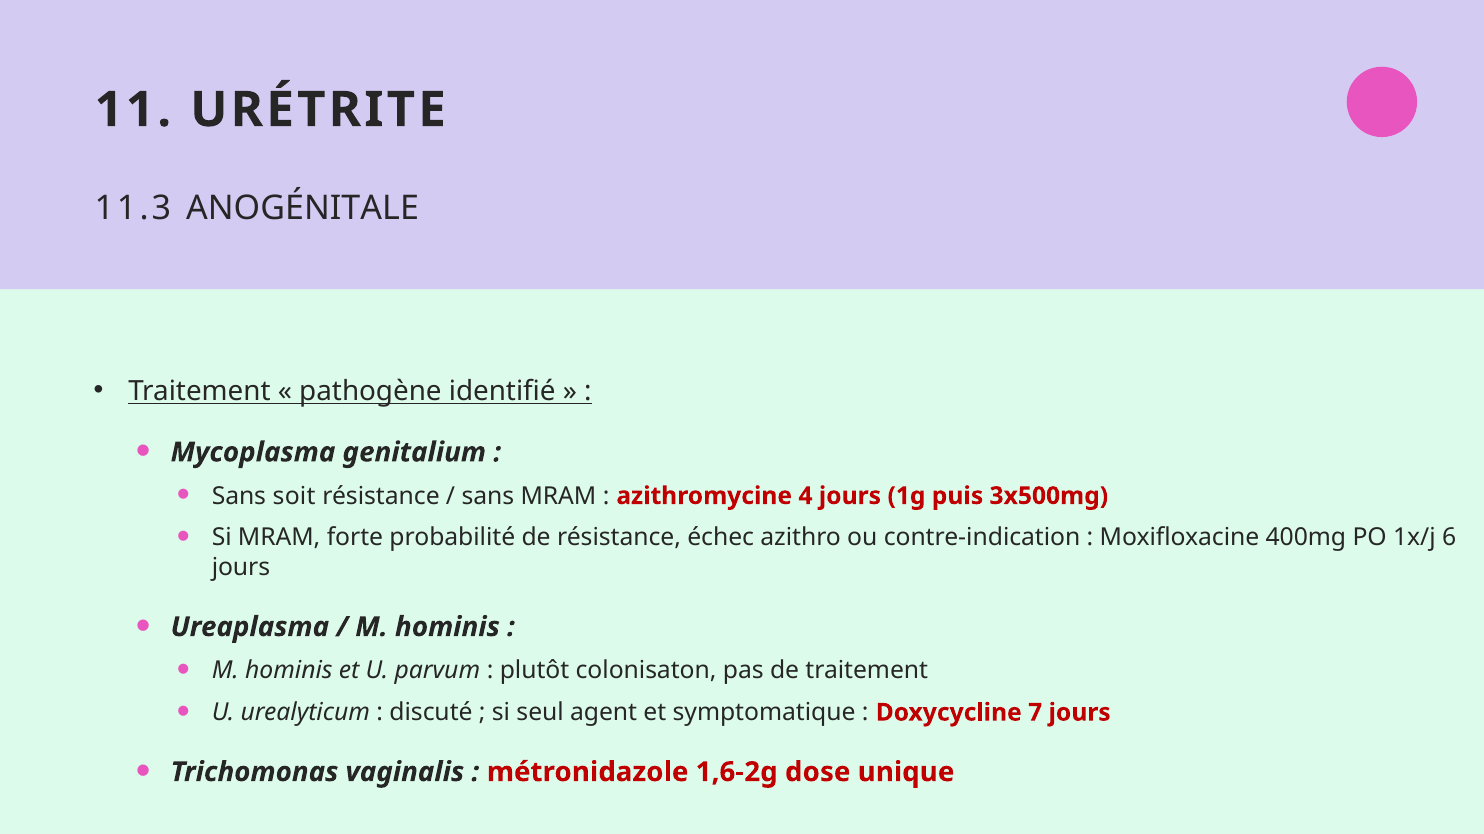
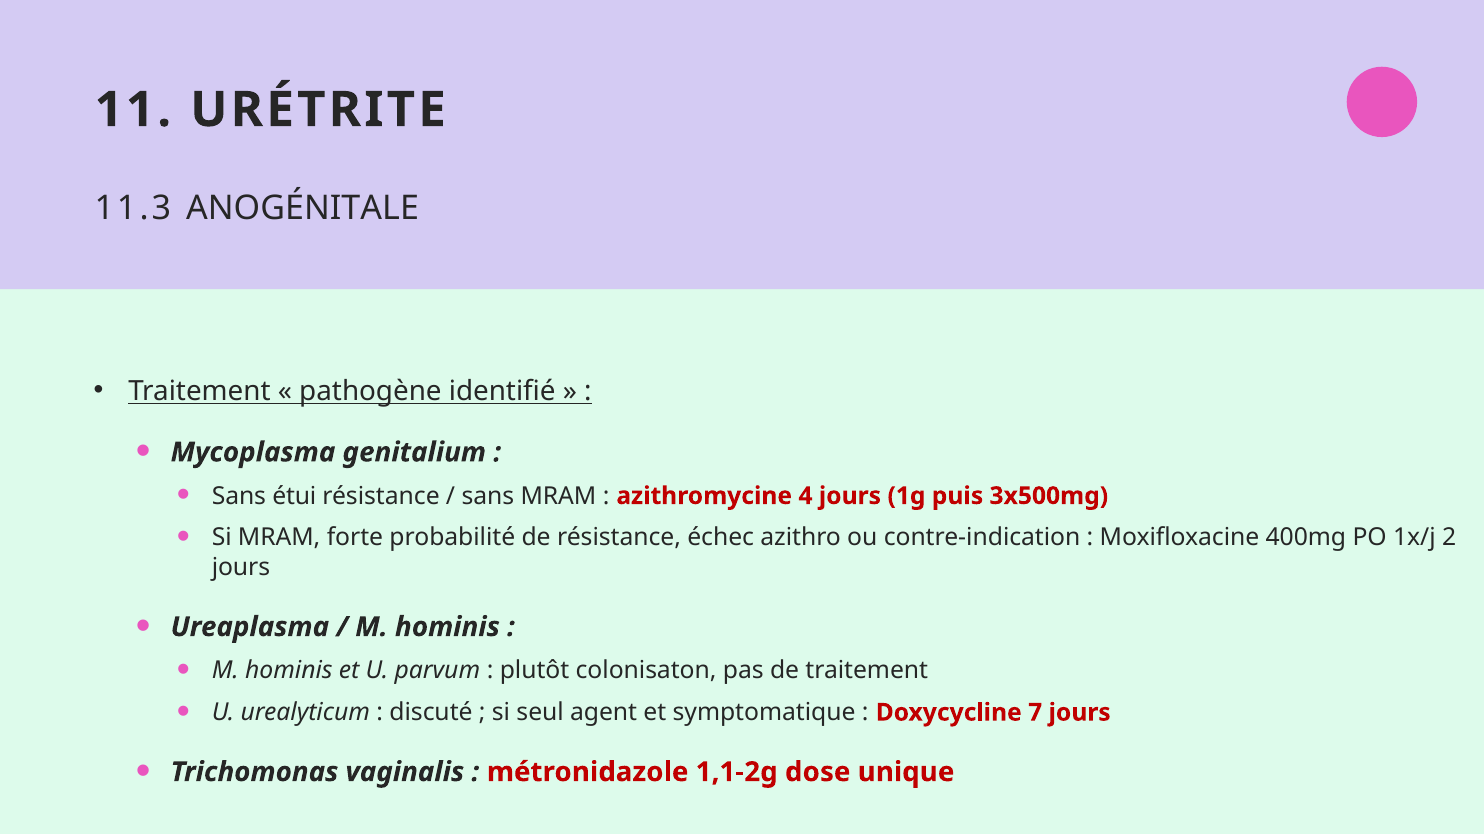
soit: soit -> étui
6: 6 -> 2
1,6-2g: 1,6-2g -> 1,1-2g
